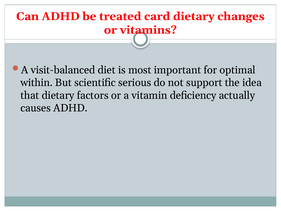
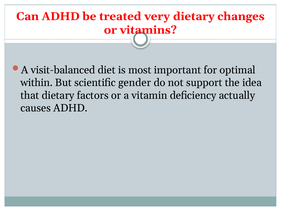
card: card -> very
serious: serious -> gender
